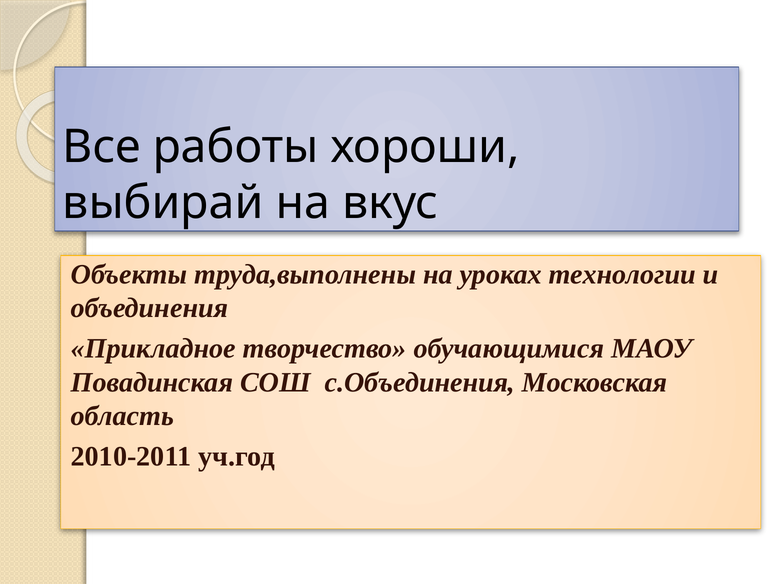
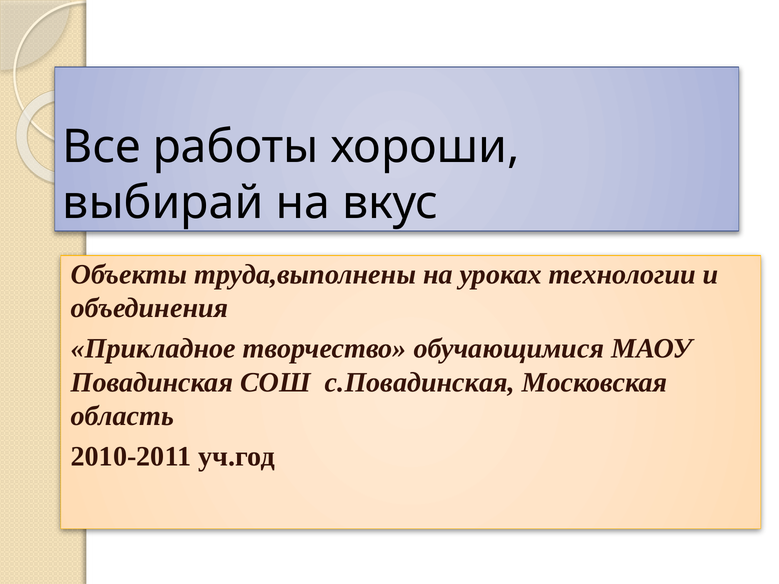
с.Объединения: с.Объединения -> с.Повадинская
